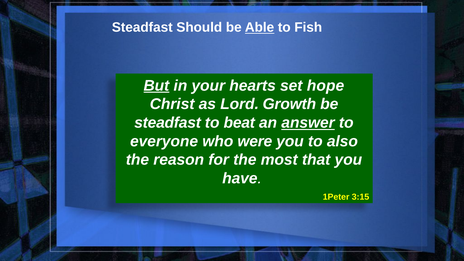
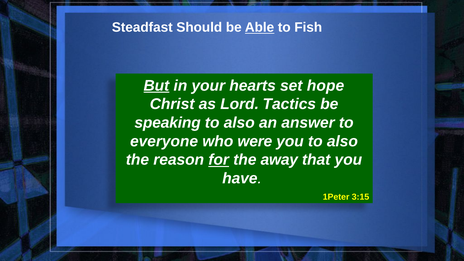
Growth: Growth -> Tactics
steadfast at (168, 123): steadfast -> speaking
beat at (239, 123): beat -> also
answer underline: present -> none
for underline: none -> present
most: most -> away
